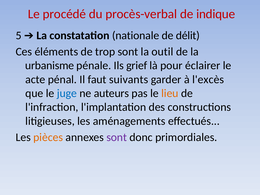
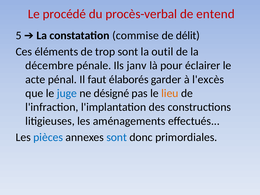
indique: indique -> entend
nationale: nationale -> commise
urbanisme: urbanisme -> décembre
grief: grief -> janv
suivants: suivants -> élaborés
auteurs: auteurs -> désigné
pièces colour: orange -> blue
sont at (117, 137) colour: purple -> blue
